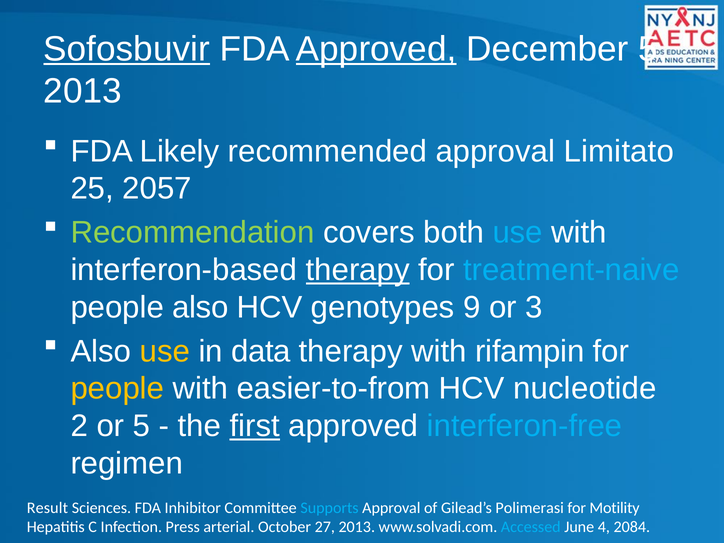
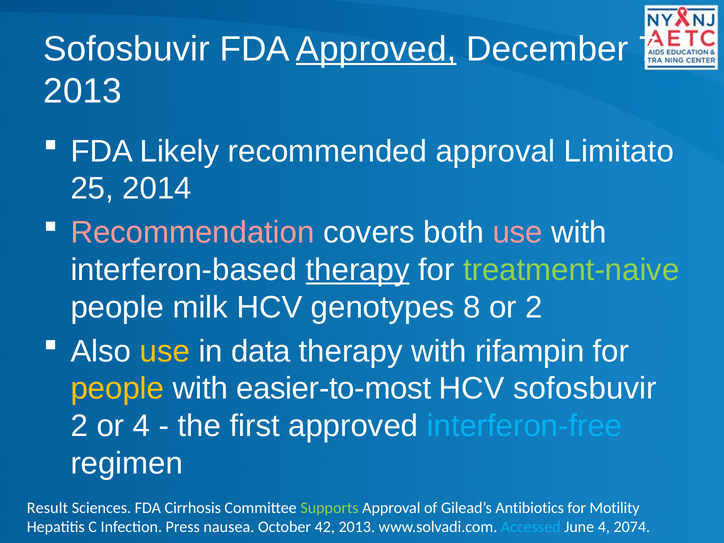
Sofosbuvir at (127, 49) underline: present -> none
December 5: 5 -> 7
2057: 2057 -> 2014
Recommendation colour: light green -> pink
use at (518, 233) colour: light blue -> pink
treatment-naive colour: light blue -> light green
people also: also -> milk
9: 9 -> 8
or 3: 3 -> 2
easier-to-from: easier-to-from -> easier-to-most
HCV nucleotide: nucleotide -> sofosbuvir
or 5: 5 -> 4
first underline: present -> none
Inhibitor: Inhibitor -> Cirrhosis
Supports colour: light blue -> light green
Polimerasi: Polimerasi -> Antibiotics
arterial: arterial -> nausea
27: 27 -> 42
2084: 2084 -> 2074
